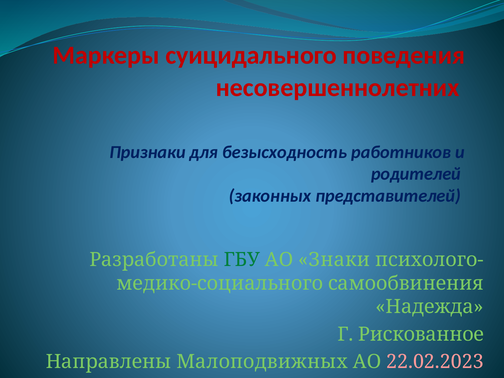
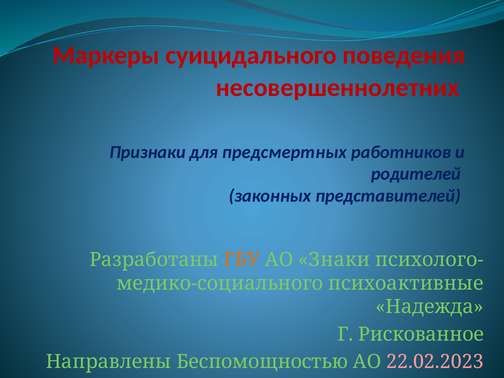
безысходность: безысходность -> предсмертных
ГБУ colour: green -> orange
самообвинения: самообвинения -> психоактивные
Малоподвижных: Малоподвижных -> Беспомощностью
